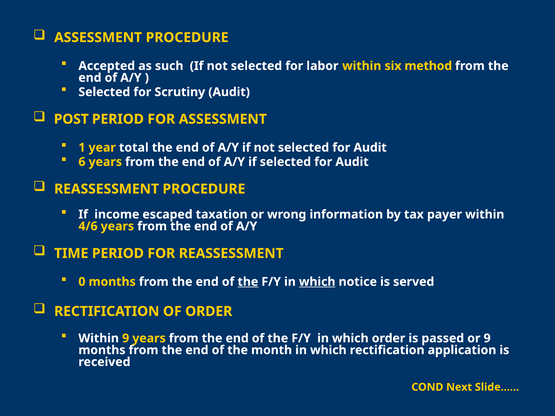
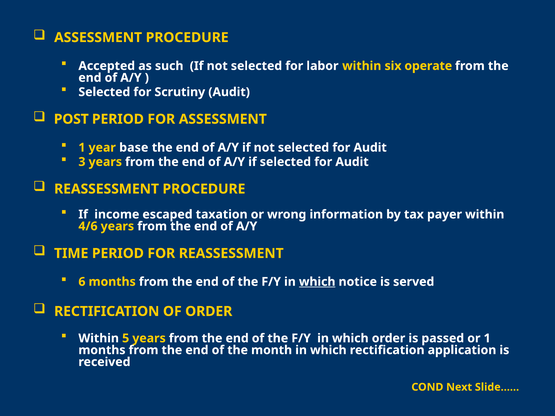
method: method -> operate
total: total -> base
6: 6 -> 3
0: 0 -> 6
the at (248, 282) underline: present -> none
Within 9: 9 -> 5
or 9: 9 -> 1
